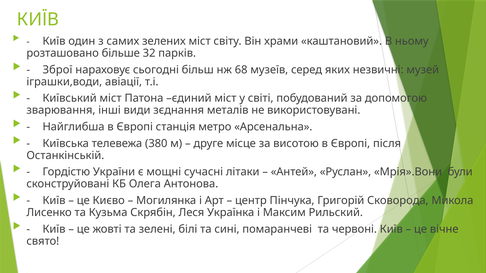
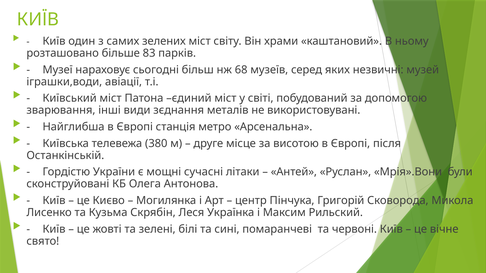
32: 32 -> 83
Зброї: Зброї -> Музеї
